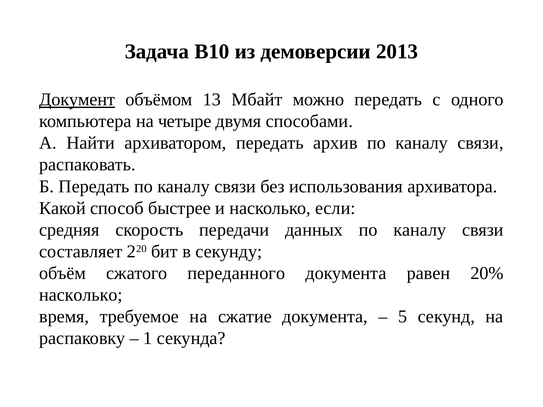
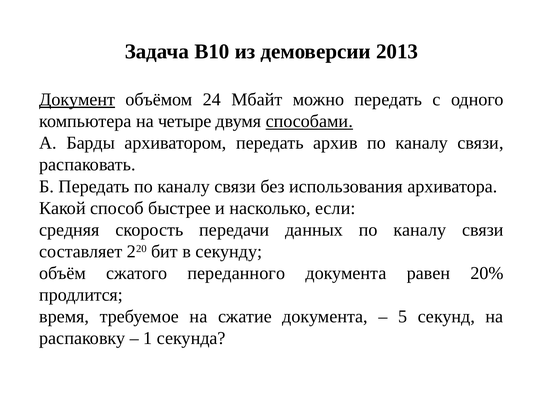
13: 13 -> 24
способами underline: none -> present
Найти: Найти -> Барды
насколько at (81, 295): насколько -> продлится
